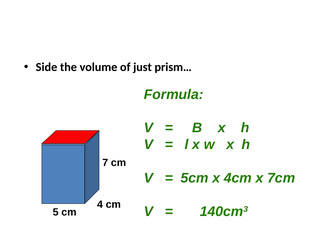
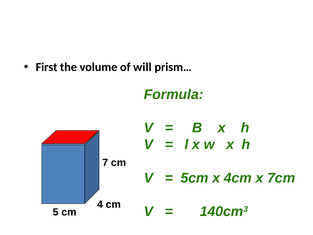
Side: Side -> First
just: just -> will
